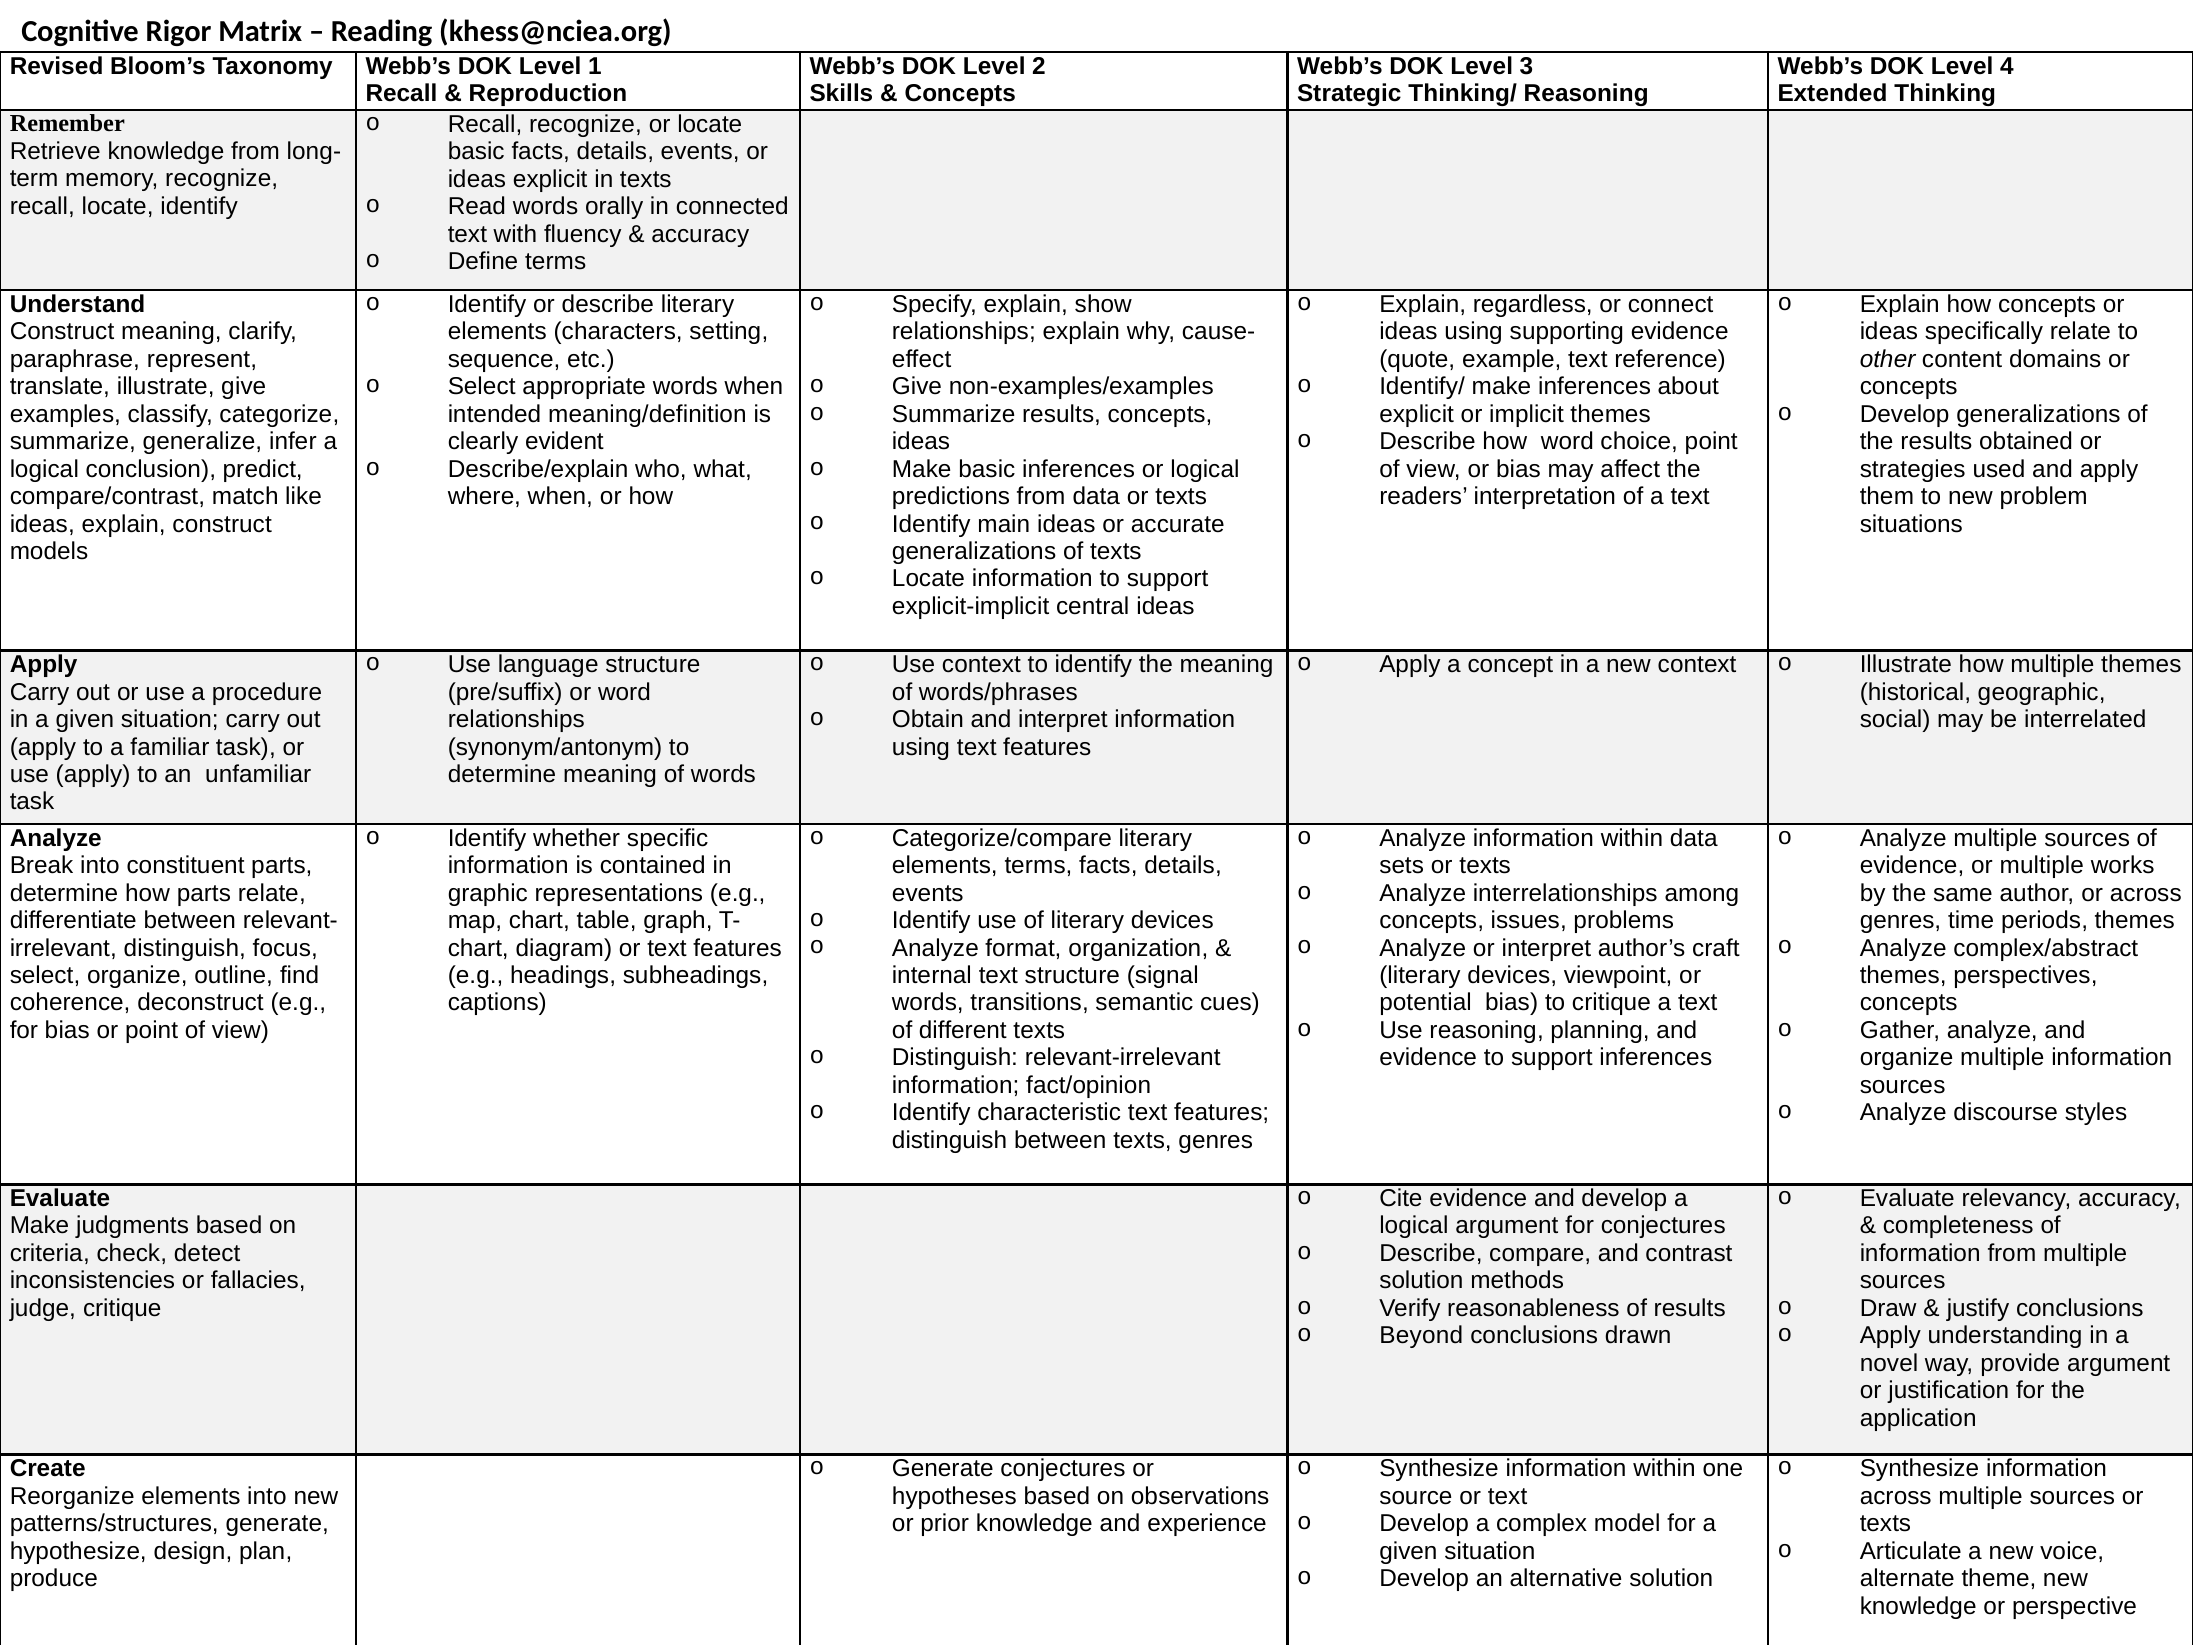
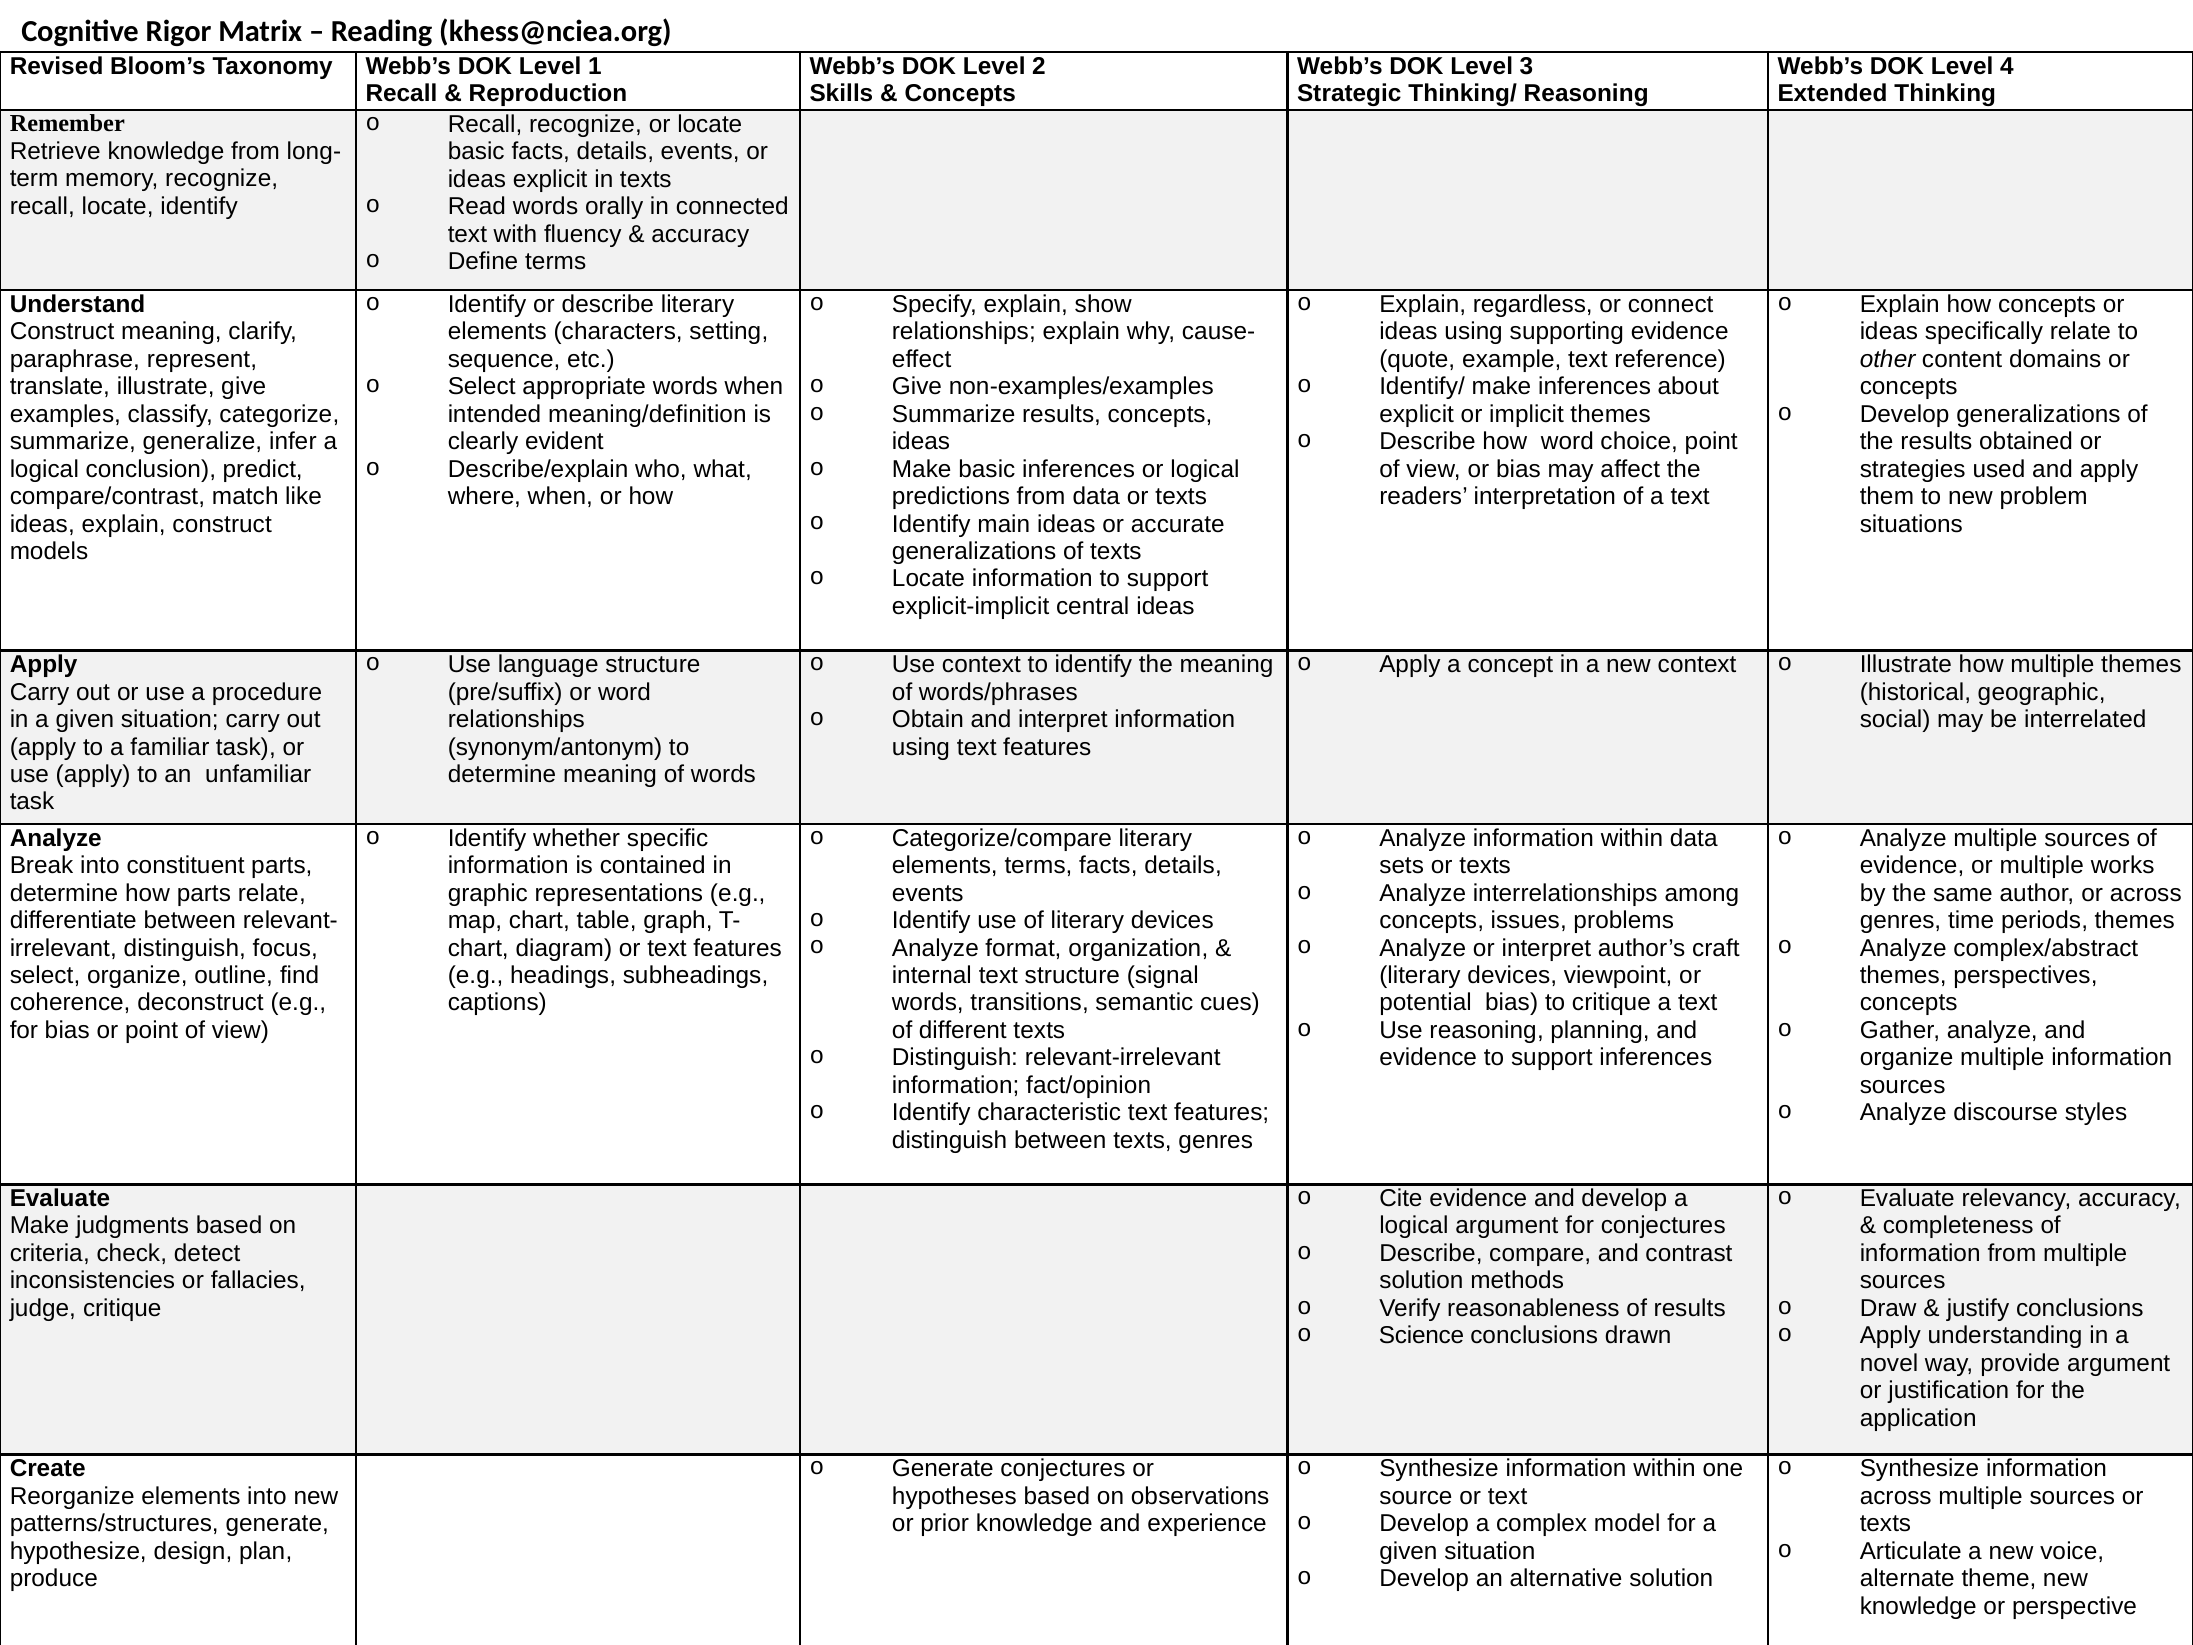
Beyond: Beyond -> Science
